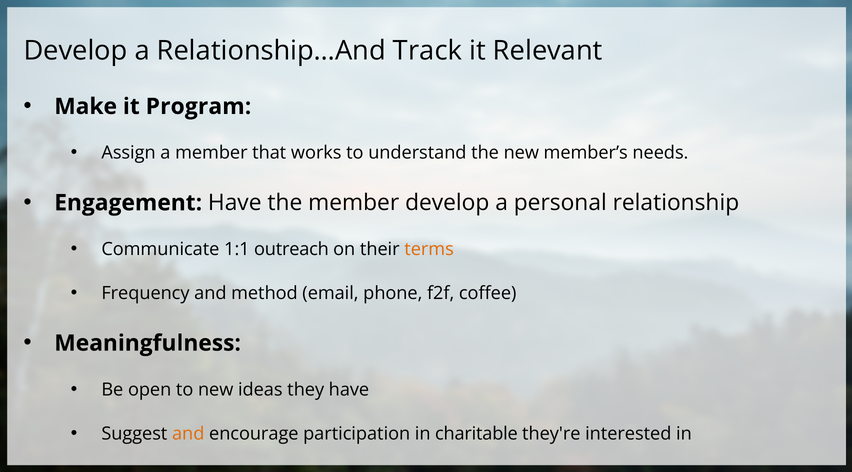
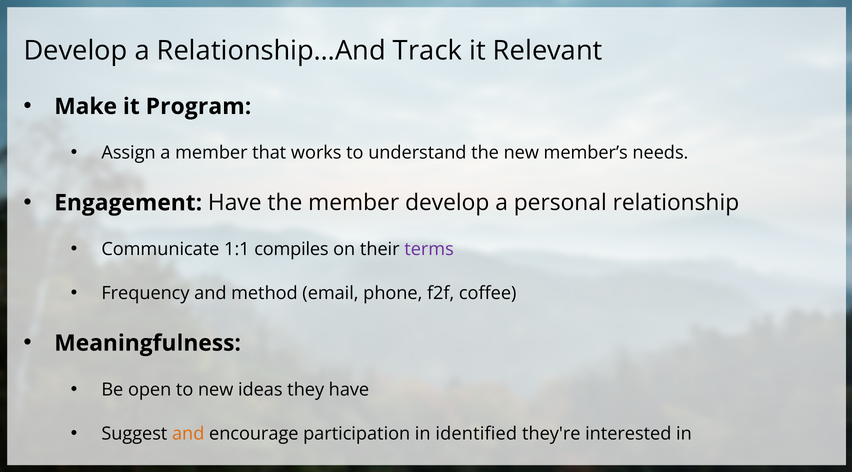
outreach: outreach -> compiles
terms colour: orange -> purple
charitable: charitable -> identified
